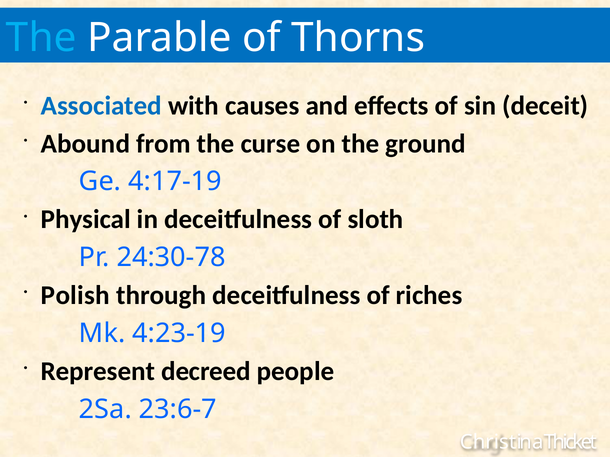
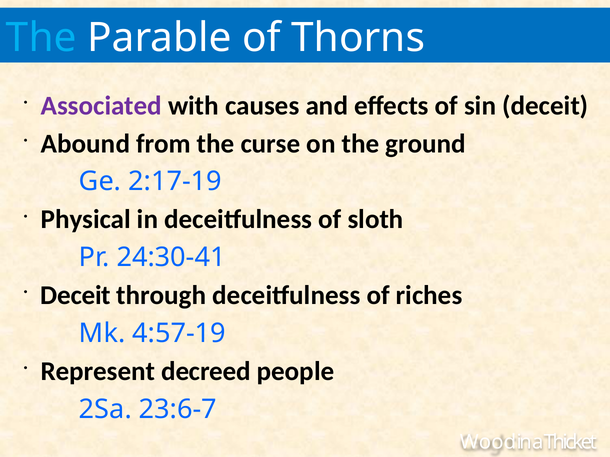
Associated colour: blue -> purple
4:17-19: 4:17-19 -> 2:17-19
24:30-78: 24:30-78 -> 24:30-41
Polish at (75, 296): Polish -> Deceit
4:23-19: 4:23-19 -> 4:57-19
Christ: Christ -> Wood
